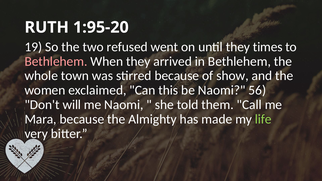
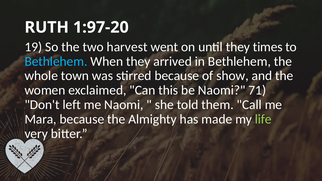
1:95-20: 1:95-20 -> 1:97-20
refused: refused -> harvest
Bethlehem at (56, 61) colour: pink -> light blue
56: 56 -> 71
will: will -> left
